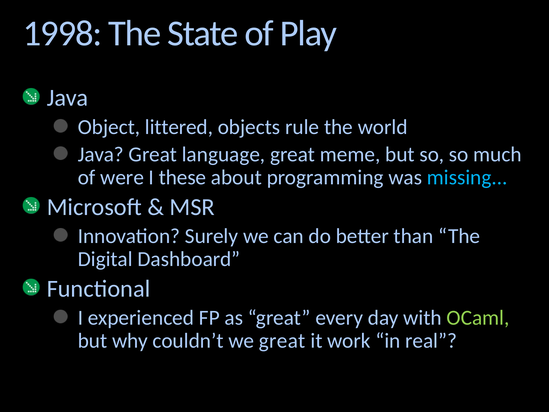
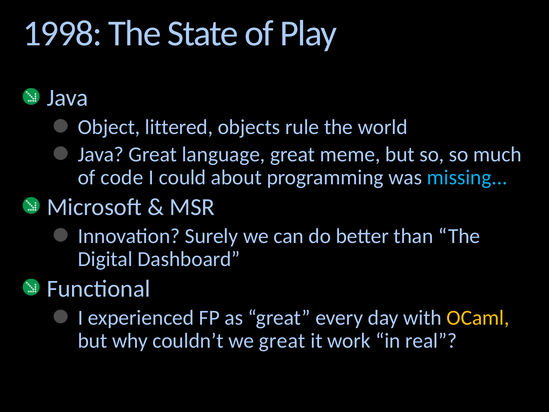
were: were -> code
these: these -> could
OCaml colour: light green -> yellow
